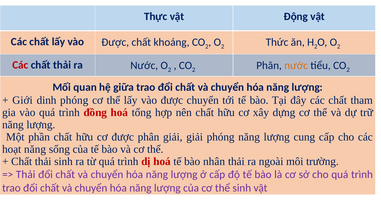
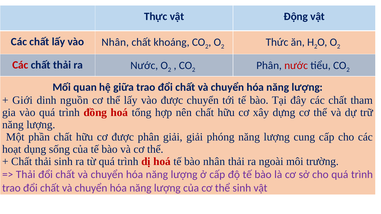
chất lấy vào Được: Được -> Nhân
nước at (296, 66) colour: orange -> red
dinh phóng: phóng -> nguồn
hoạt năng: năng -> dụng
